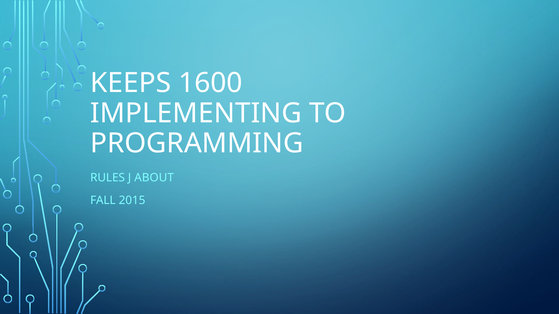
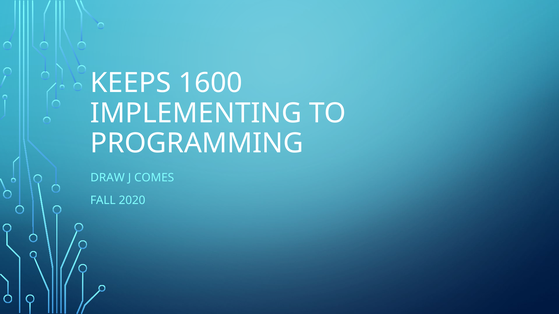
RULES: RULES -> DRAW
ABOUT: ABOUT -> COMES
2015: 2015 -> 2020
